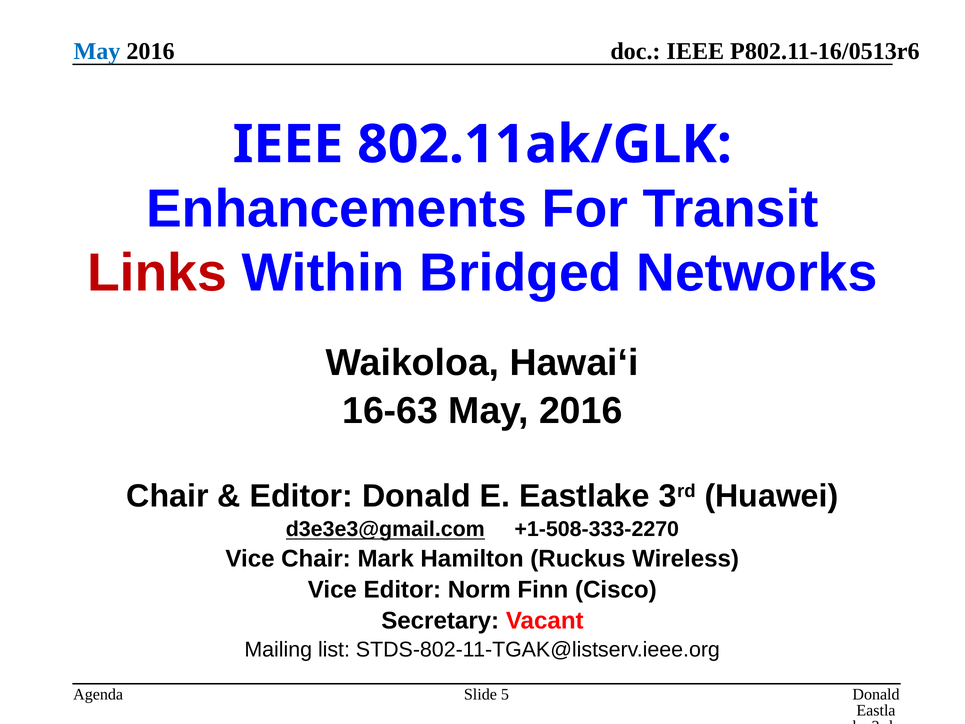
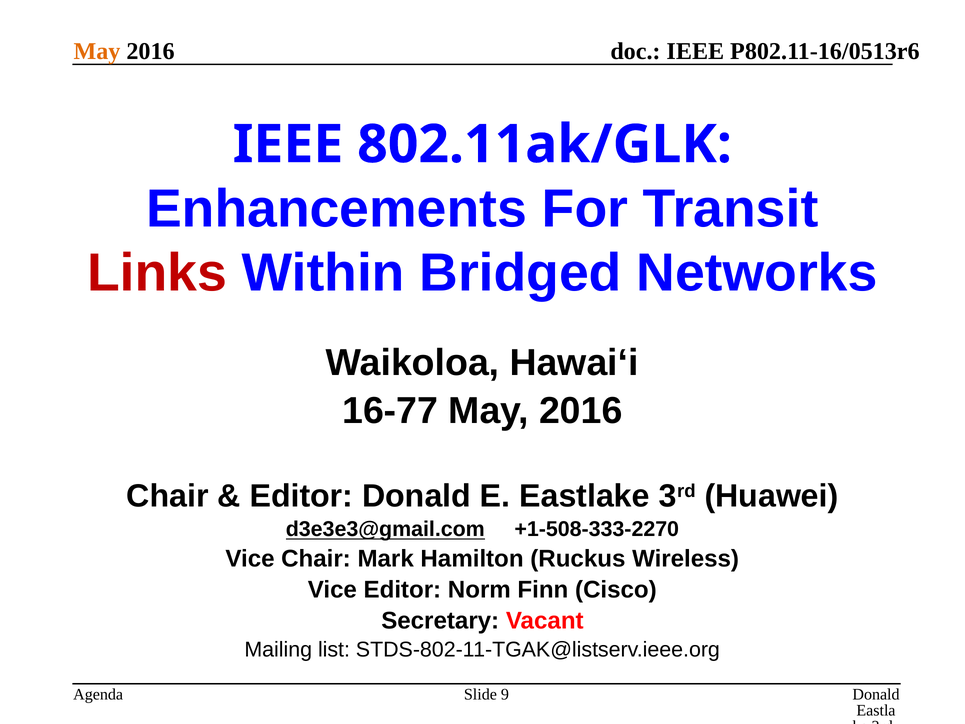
May at (97, 51) colour: blue -> orange
16-63: 16-63 -> 16-77
5: 5 -> 9
